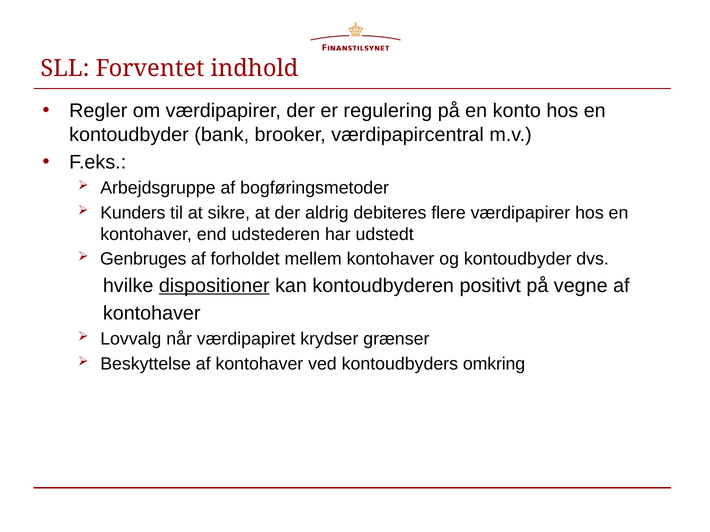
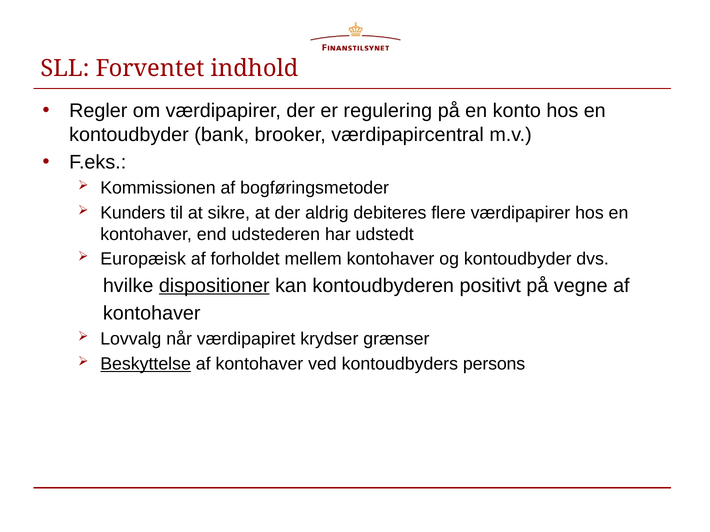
Arbejdsgruppe: Arbejdsgruppe -> Kommissionen
Genbruges: Genbruges -> Europæisk
Beskyttelse underline: none -> present
omkring: omkring -> persons
